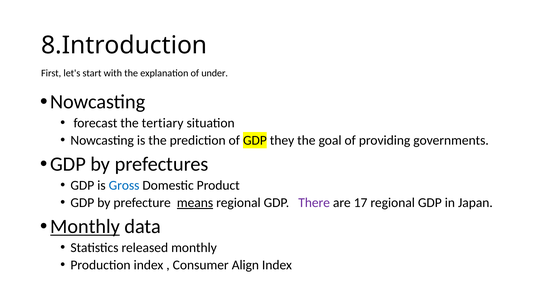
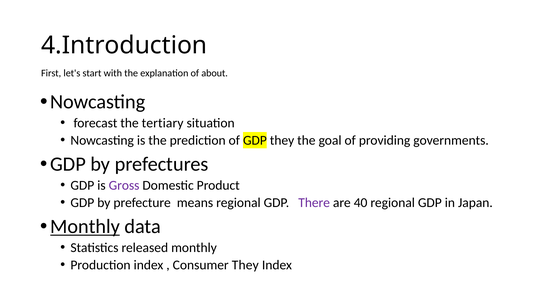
8.Introduction: 8.Introduction -> 4.Introduction
under: under -> about
Gross colour: blue -> purple
means underline: present -> none
17: 17 -> 40
Consumer Align: Align -> They
